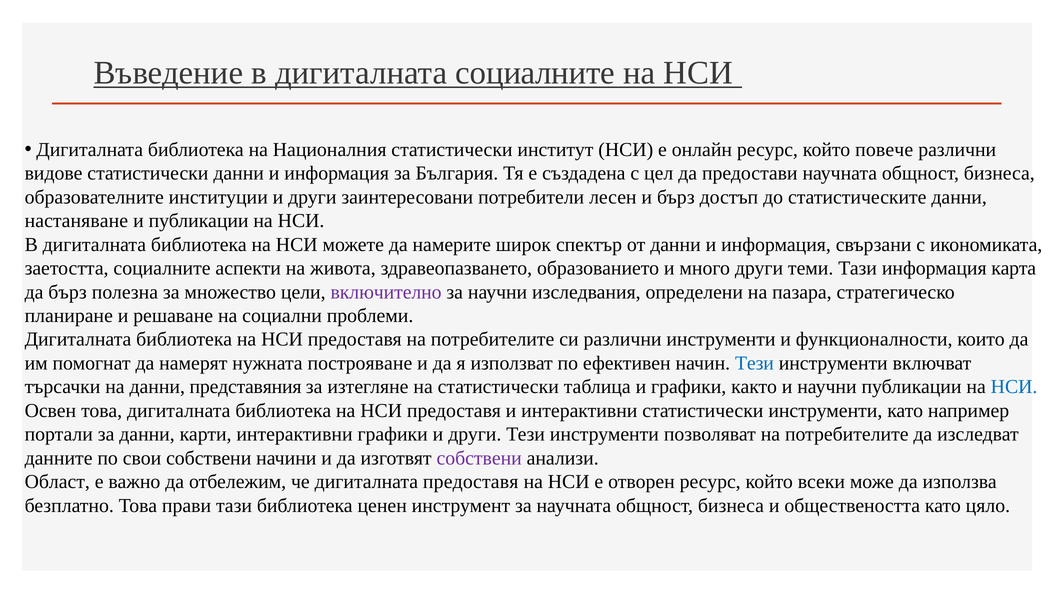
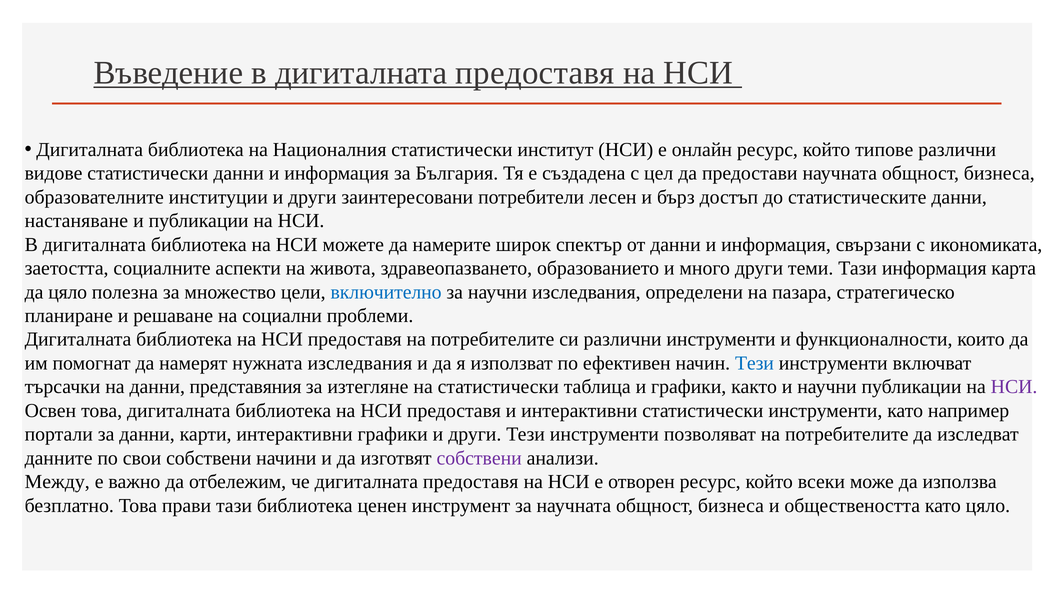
в дигиталната социалните: социалните -> предоставя
повече: повече -> типове
да бърз: бърз -> цяло
включително colour: purple -> blue
нужната построяване: построяване -> изследвания
НСИ at (1014, 387) colour: blue -> purple
Област: Област -> Между
